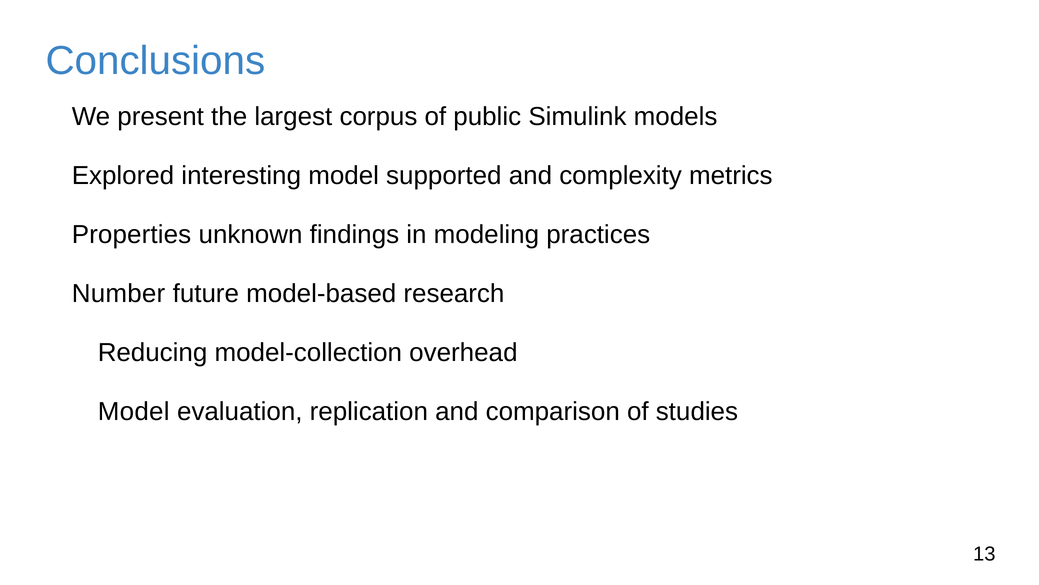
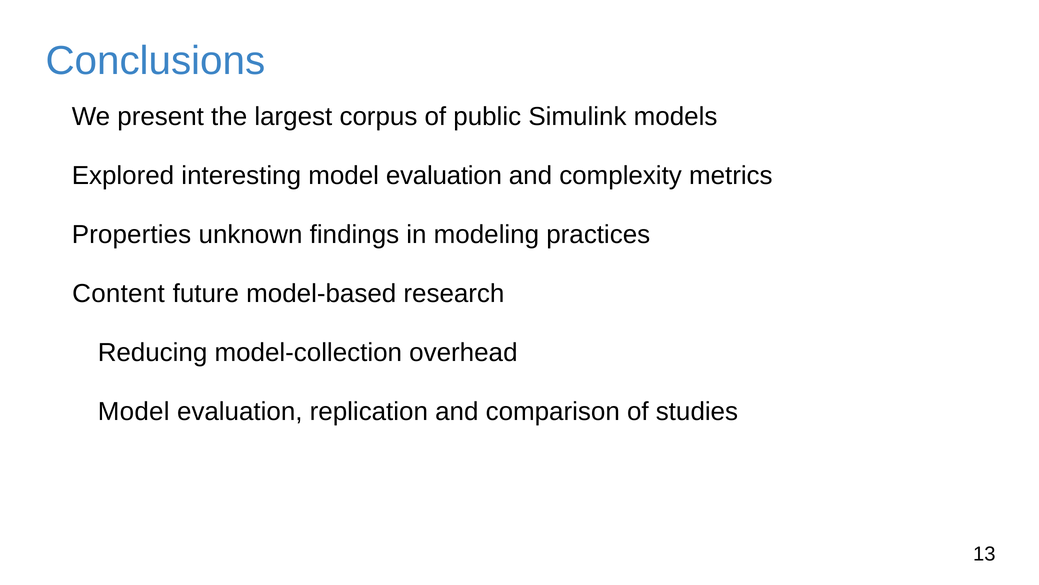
interesting model supported: supported -> evaluation
Number: Number -> Content
